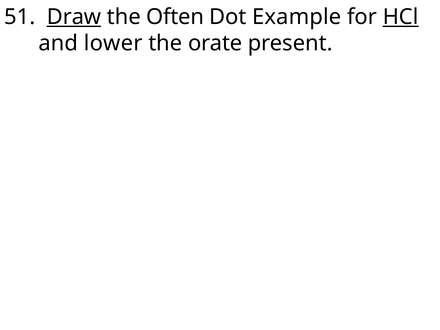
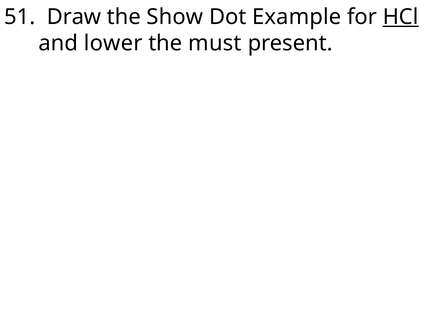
Draw underline: present -> none
Often: Often -> Show
orate: orate -> must
